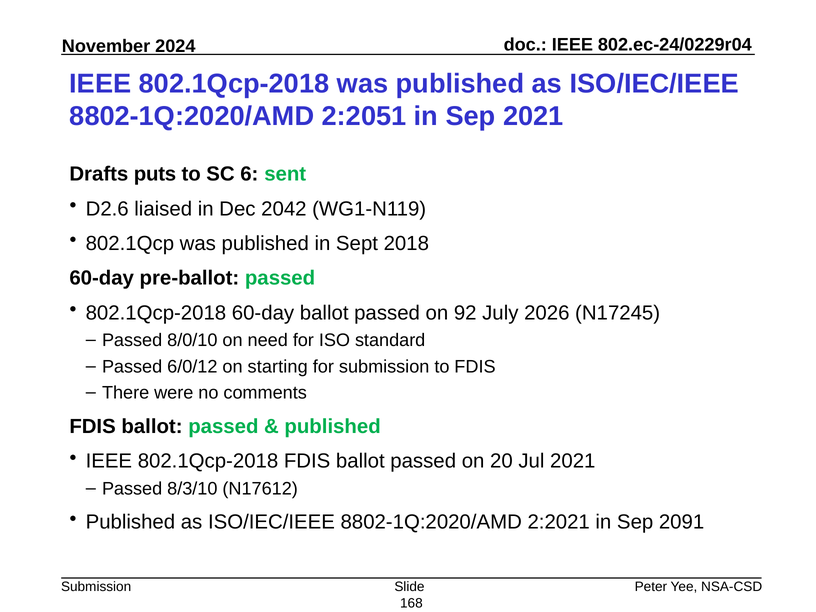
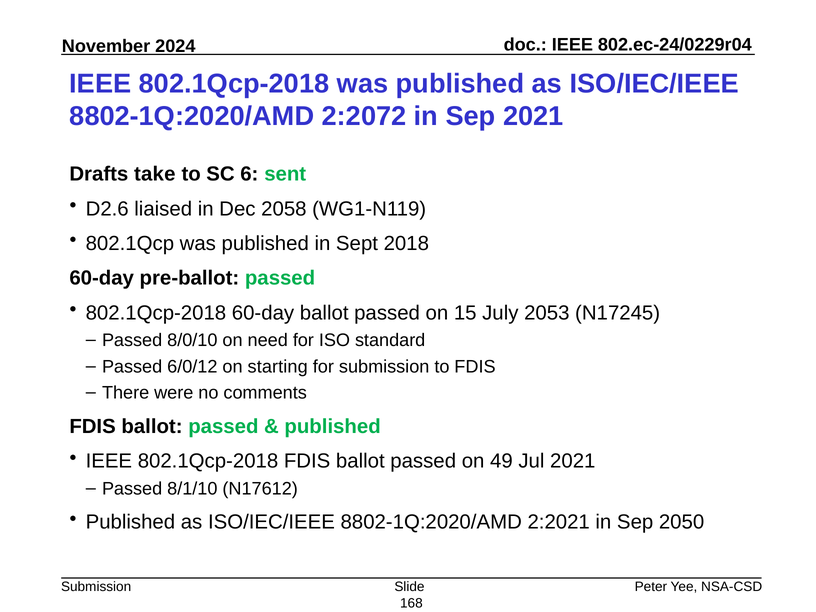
2:2051: 2:2051 -> 2:2072
puts: puts -> take
2042: 2042 -> 2058
92: 92 -> 15
2026: 2026 -> 2053
20: 20 -> 49
8/3/10: 8/3/10 -> 8/1/10
2091: 2091 -> 2050
